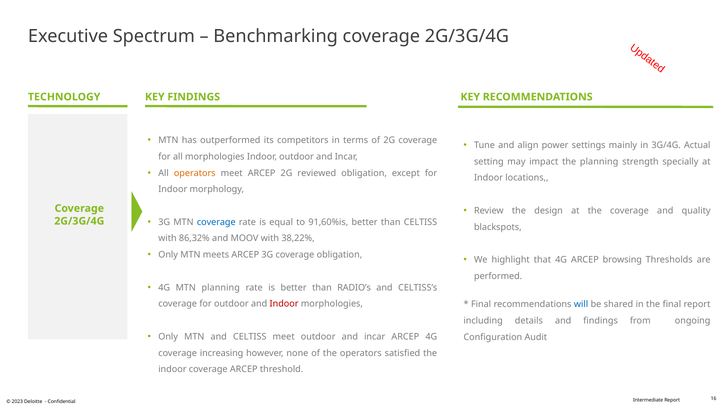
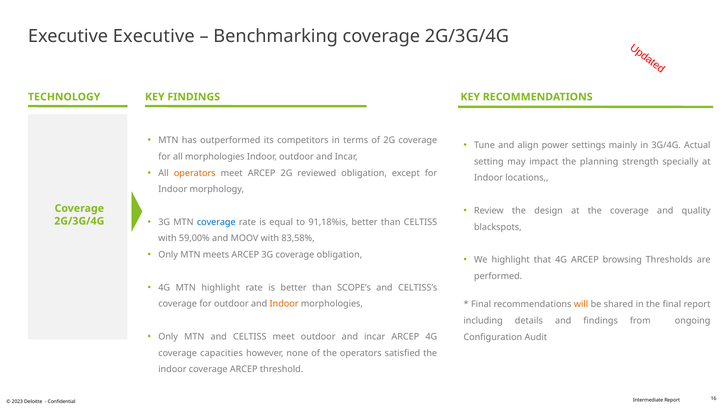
Executive Spectrum: Spectrum -> Executive
91,60%is: 91,60%is -> 91,18%is
86,32%: 86,32% -> 59,00%
38,22%: 38,22% -> 83,58%
MTN planning: planning -> highlight
RADIO’s: RADIO’s -> SCOPE’s
Indoor at (284, 303) colour: red -> orange
will colour: blue -> orange
increasing: increasing -> capacities
